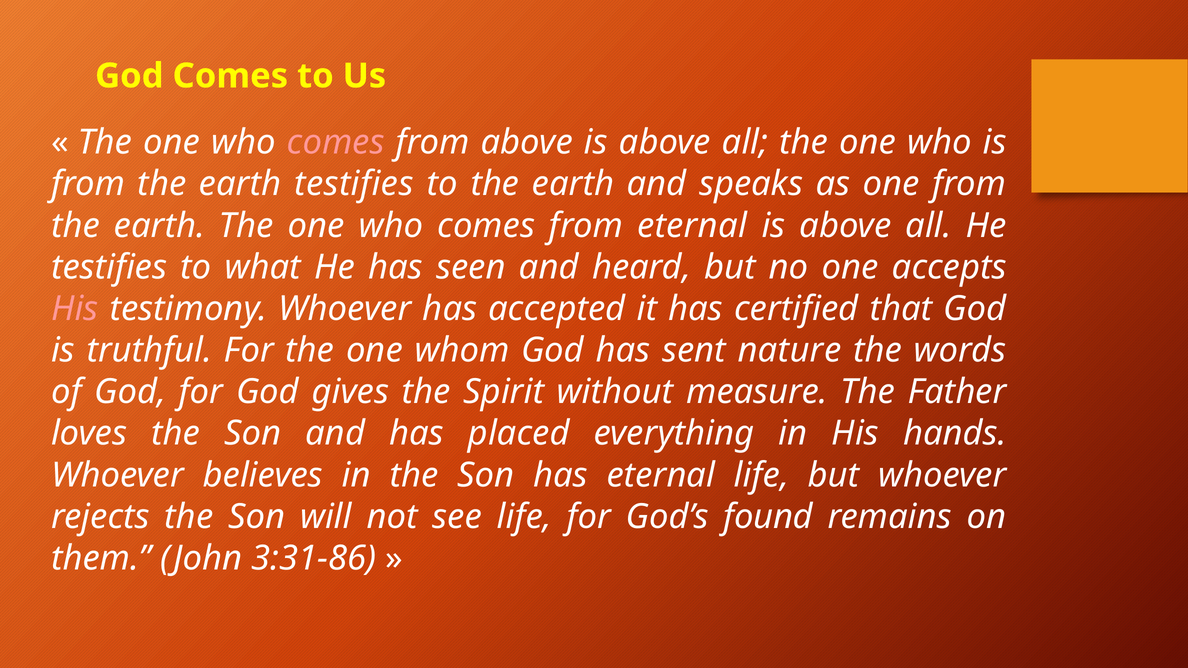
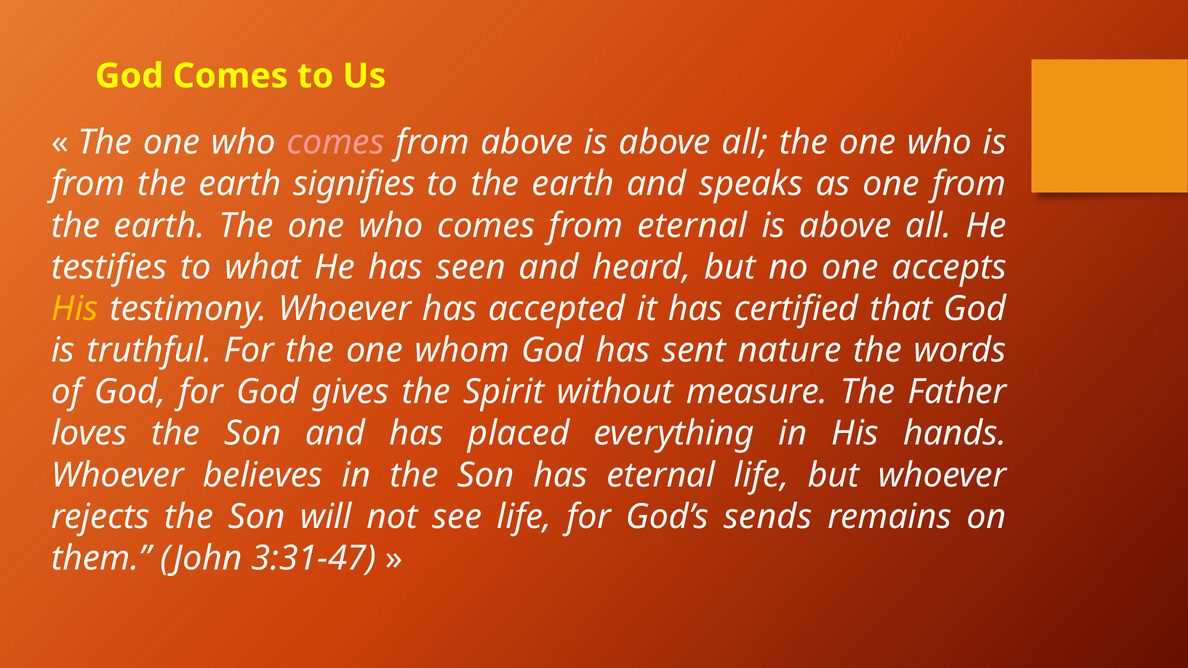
earth testifies: testifies -> signifies
His at (75, 309) colour: pink -> yellow
found: found -> sends
3:31-86: 3:31-86 -> 3:31-47
